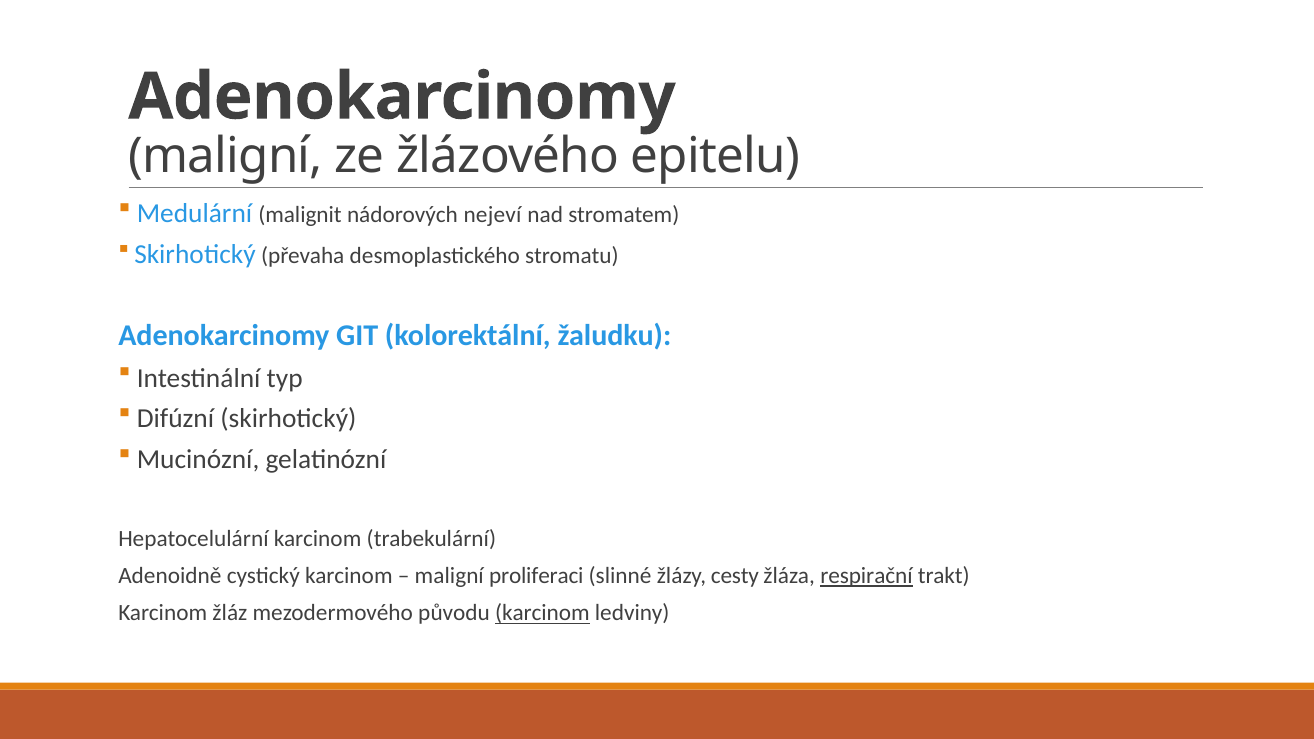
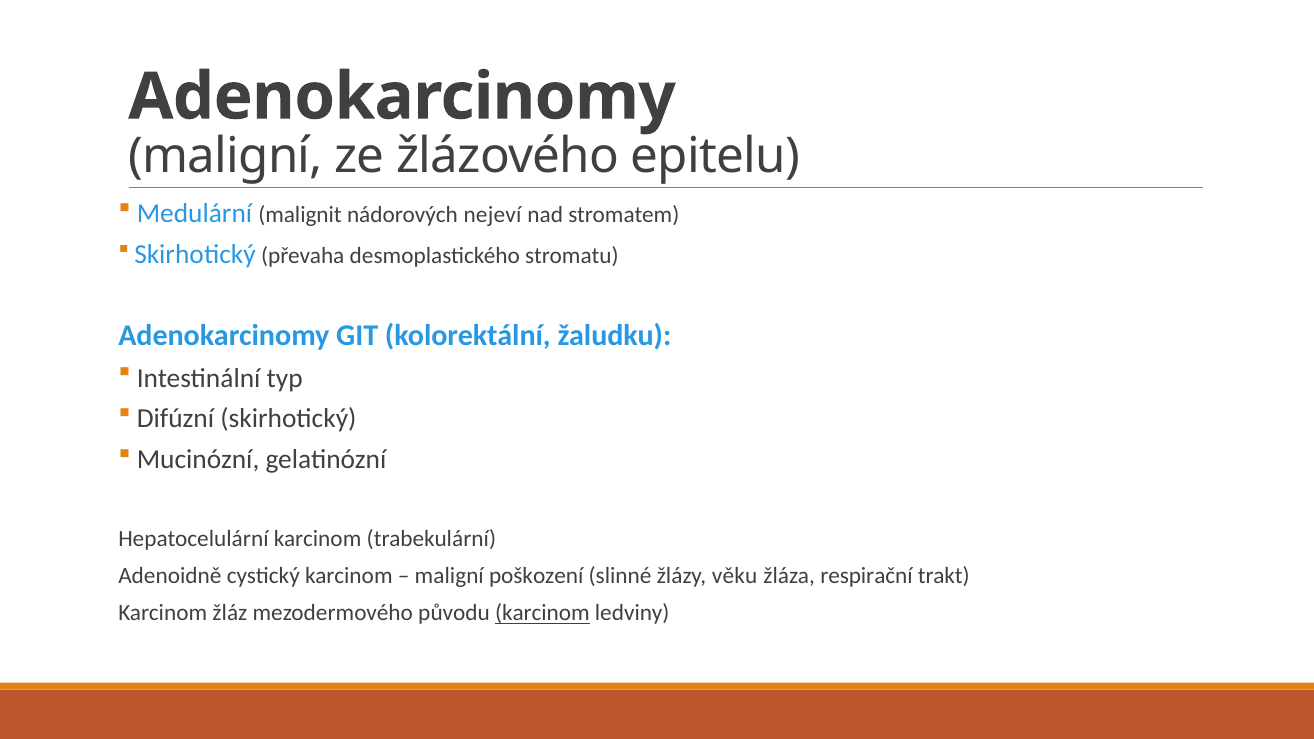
proliferaci: proliferaci -> poškození
cesty: cesty -> věku
respirační underline: present -> none
